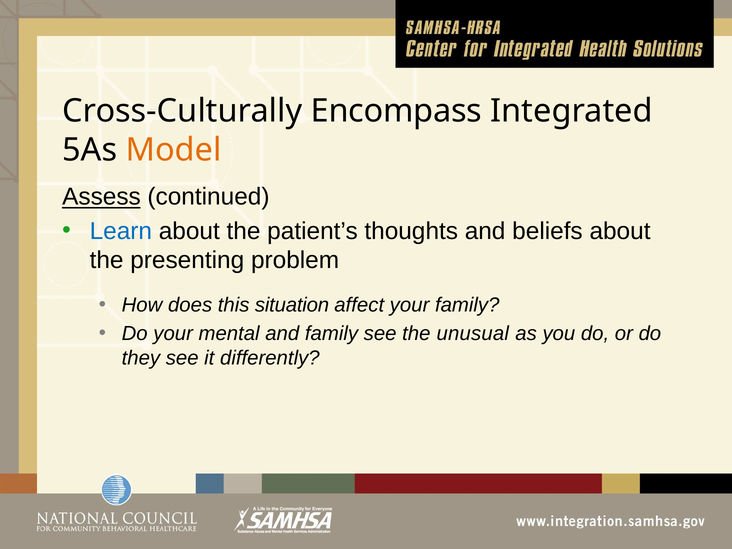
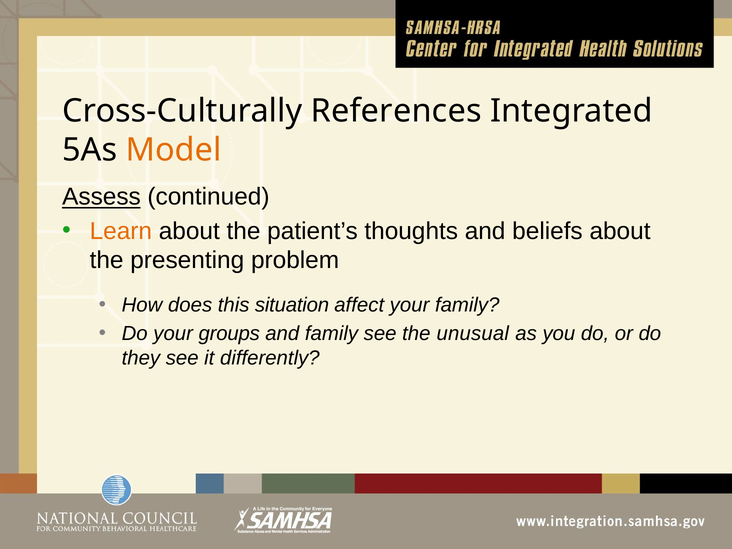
Encompass: Encompass -> References
Learn colour: blue -> orange
mental: mental -> groups
